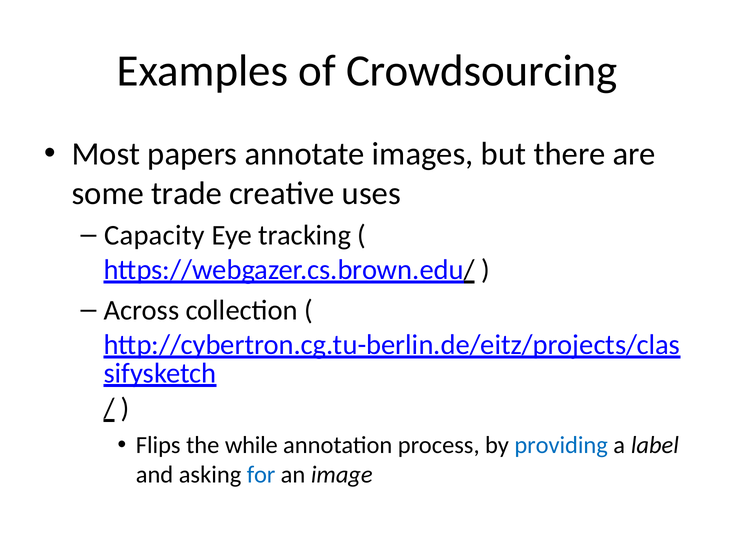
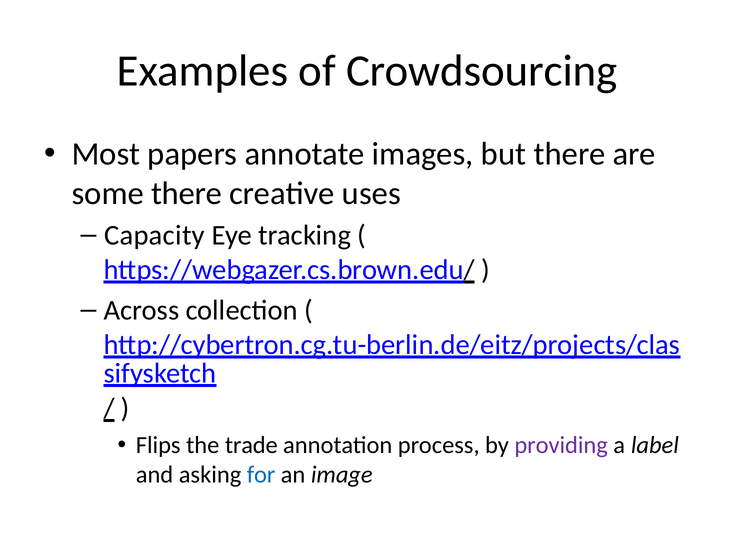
some trade: trade -> there
while: while -> trade
providing colour: blue -> purple
